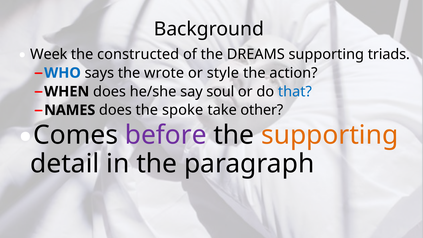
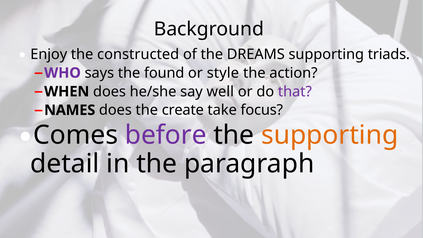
Week: Week -> Enjoy
WHO colour: blue -> purple
wrote: wrote -> found
soul: soul -> well
that colour: blue -> purple
spoke: spoke -> create
other: other -> focus
